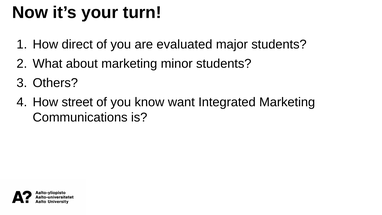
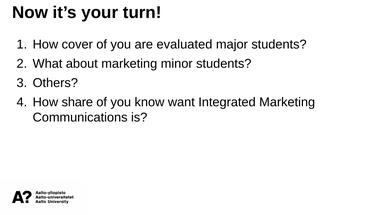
direct: direct -> cover
street: street -> share
